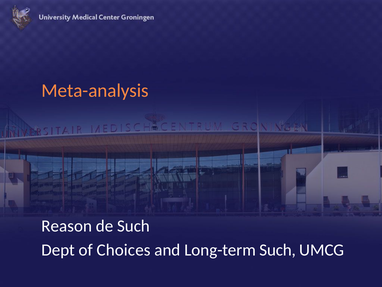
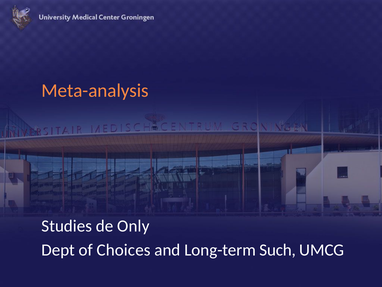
Reason: Reason -> Studies
de Such: Such -> Only
